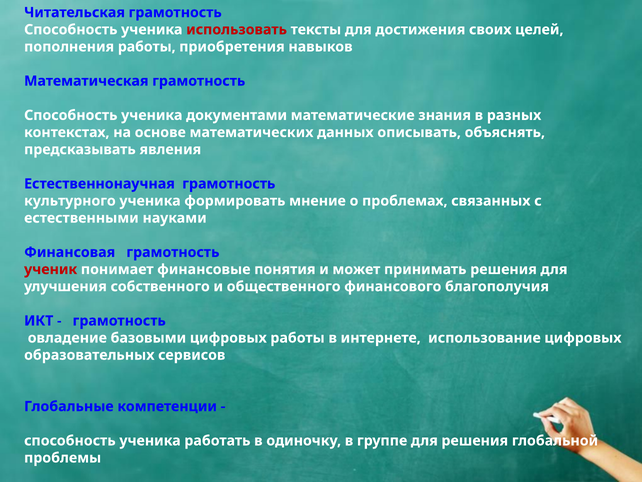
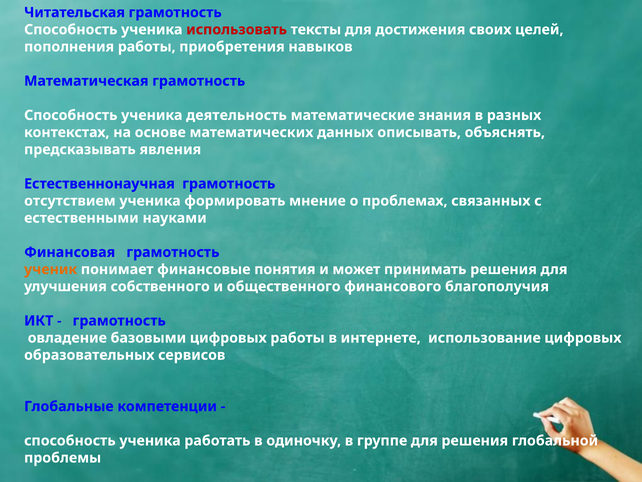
документами: документами -> деятельность
культурного: культурного -> отсутствием
ученик colour: red -> orange
